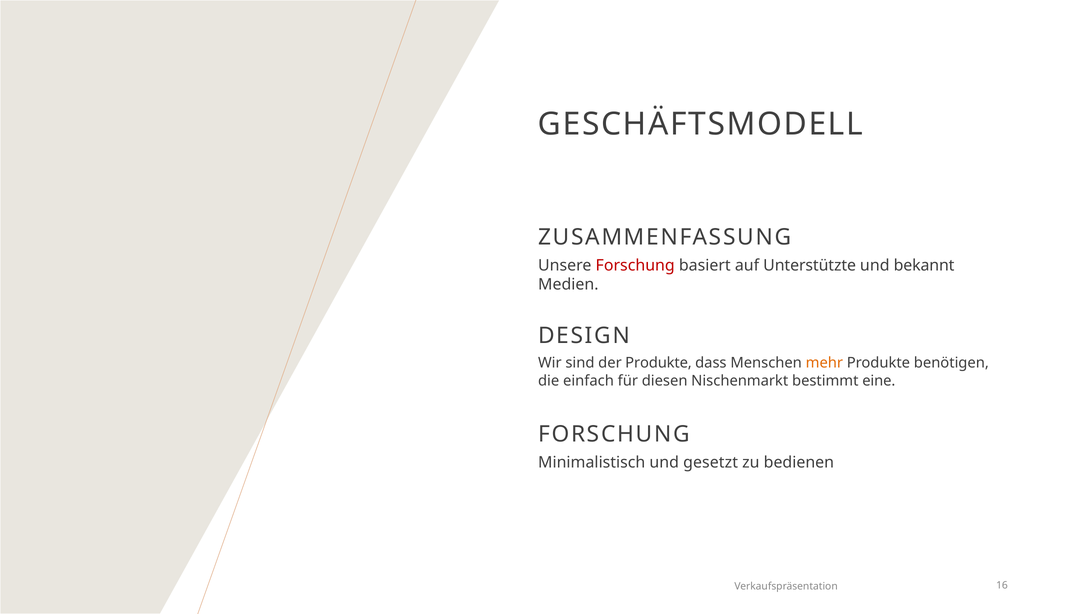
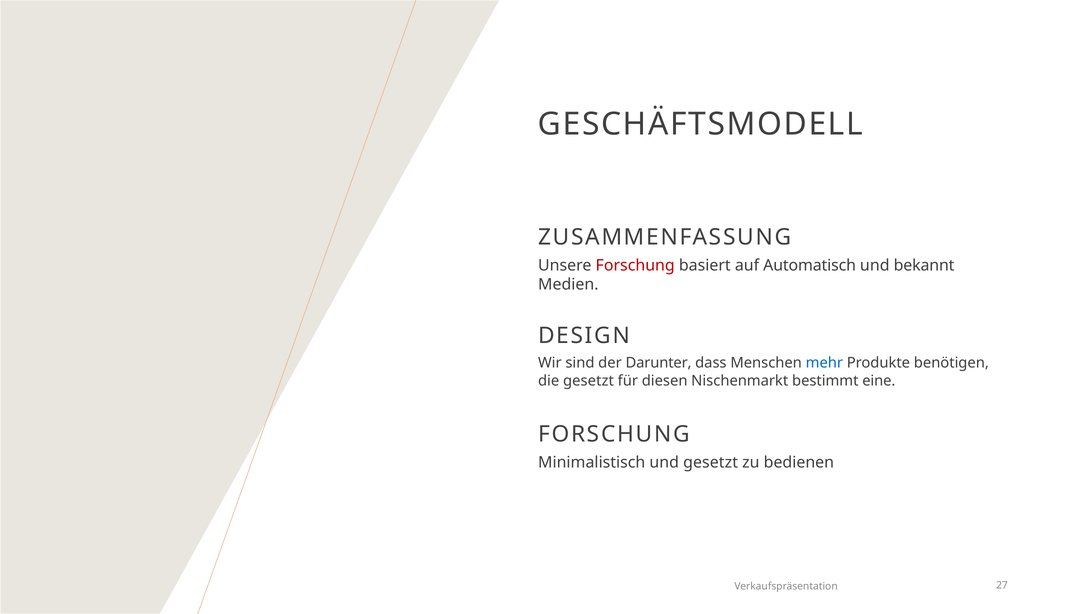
Unterstützte: Unterstützte -> Automatisch
der Produkte: Produkte -> Darunter
mehr colour: orange -> blue
die einfach: einfach -> gesetzt
16: 16 -> 27
